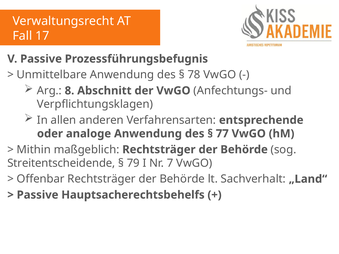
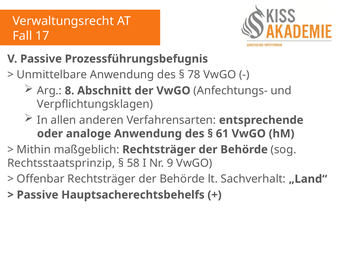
77: 77 -> 61
Streitentscheidende: Streitentscheidende -> Rechtsstaatsprinzip
79: 79 -> 58
7: 7 -> 9
